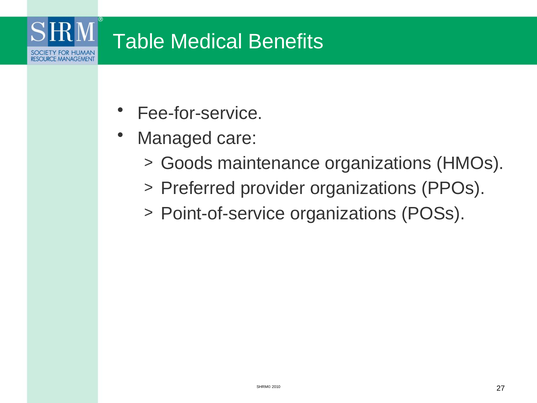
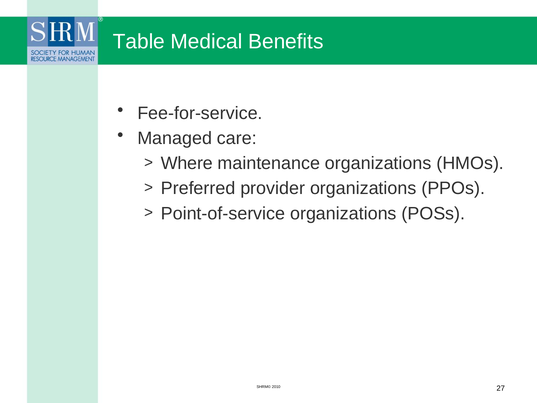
Goods: Goods -> Where
